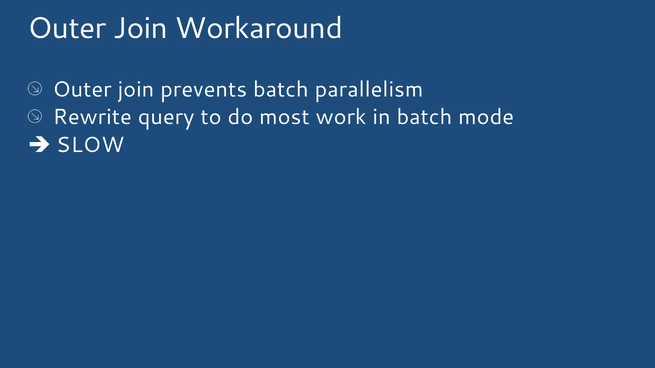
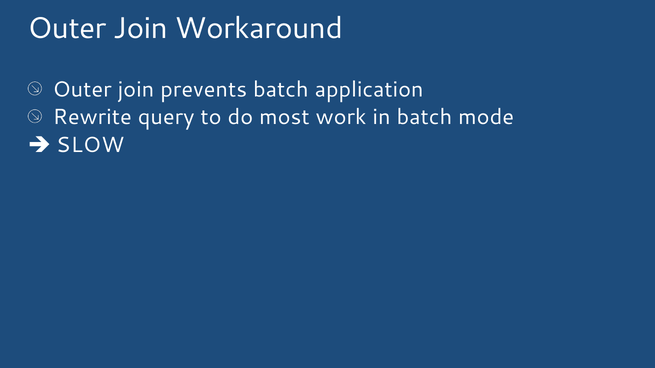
parallelism: parallelism -> application
